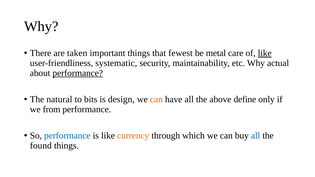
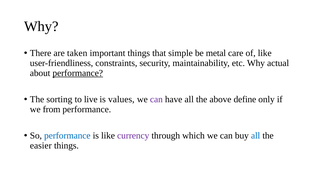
fewest: fewest -> simple
like at (265, 53) underline: present -> none
systematic: systematic -> constraints
natural: natural -> sorting
bits: bits -> live
design: design -> values
can at (156, 100) colour: orange -> purple
currency colour: orange -> purple
found: found -> easier
